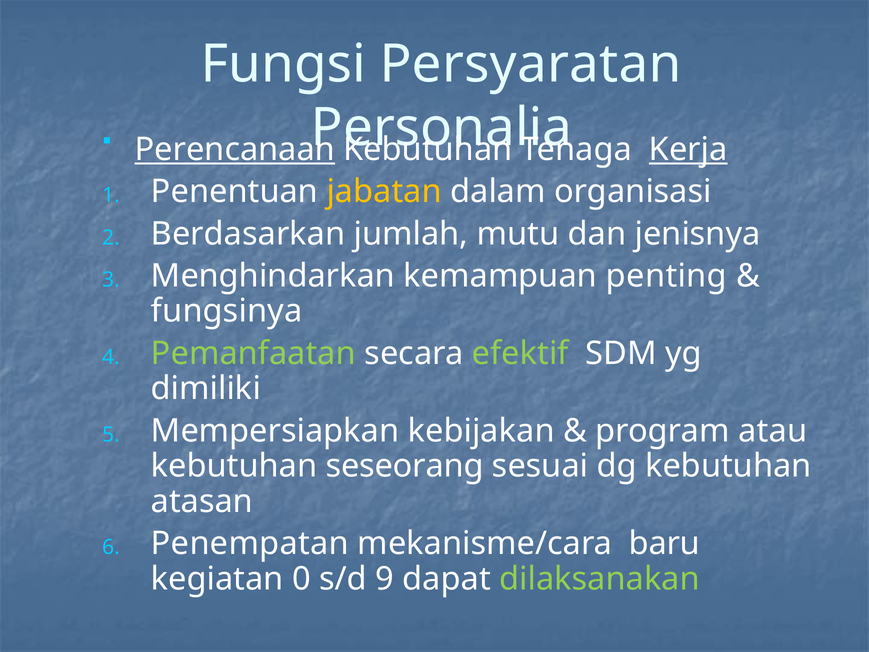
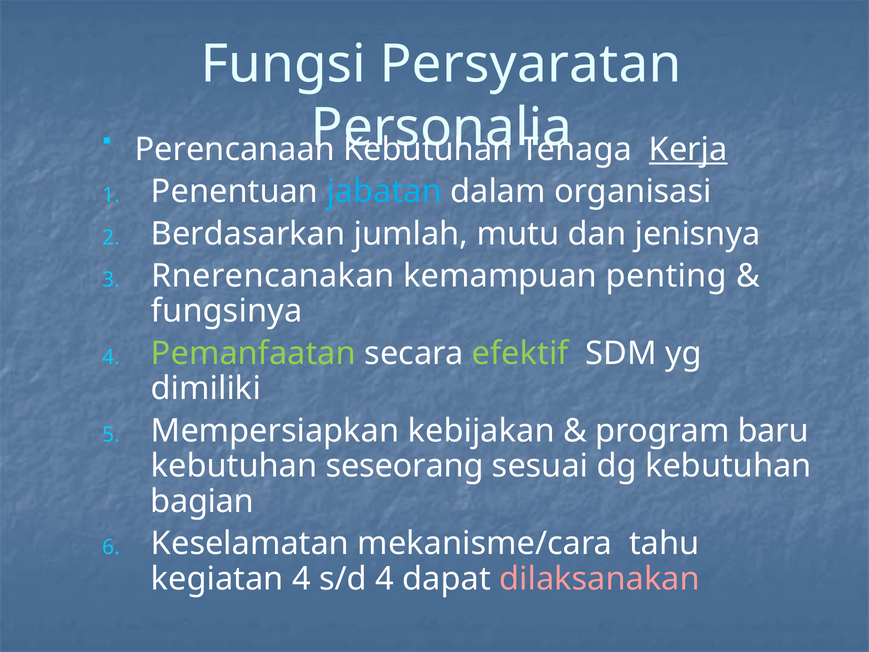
Perencanaan underline: present -> none
jabatan colour: yellow -> light blue
Menghindarkan: Menghindarkan -> Rnerencanakan
atau: atau -> baru
atasan: atasan -> bagian
Penempatan: Penempatan -> Keselamatan
baru: baru -> tahu
kegiatan 0: 0 -> 4
s/d 9: 9 -> 4
dilaksanakan colour: light green -> pink
